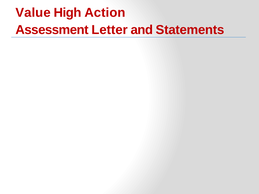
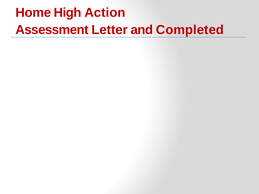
Value: Value -> Home
Statements: Statements -> Completed
